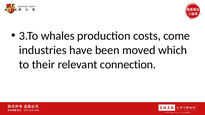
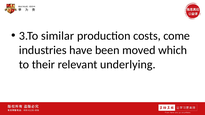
whales: whales -> similar
connection: connection -> underlying
